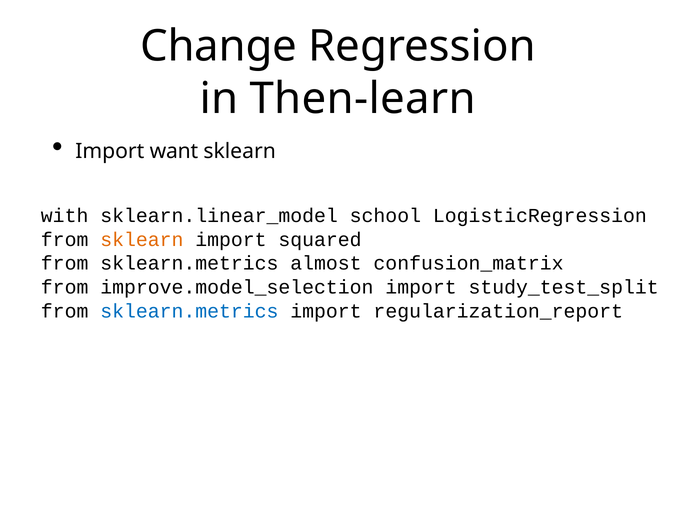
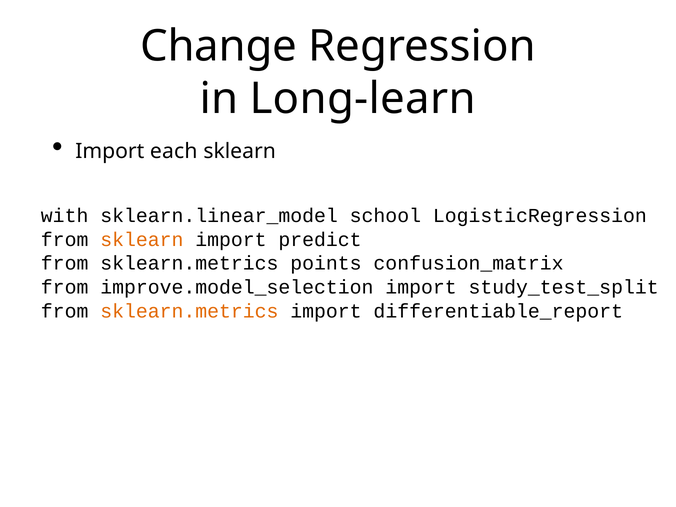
Then-learn: Then-learn -> Long-learn
want: want -> each
squared: squared -> predict
almost: almost -> points
sklearn.metrics at (189, 311) colour: blue -> orange
regularization_report: regularization_report -> differentiable_report
